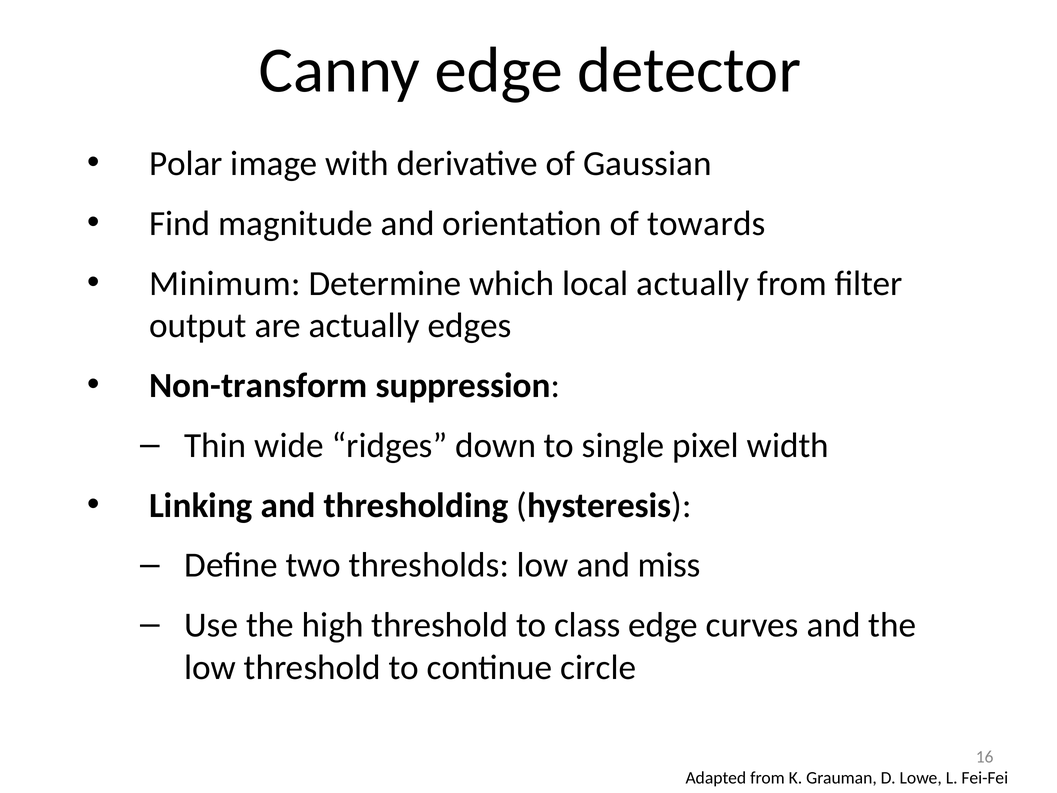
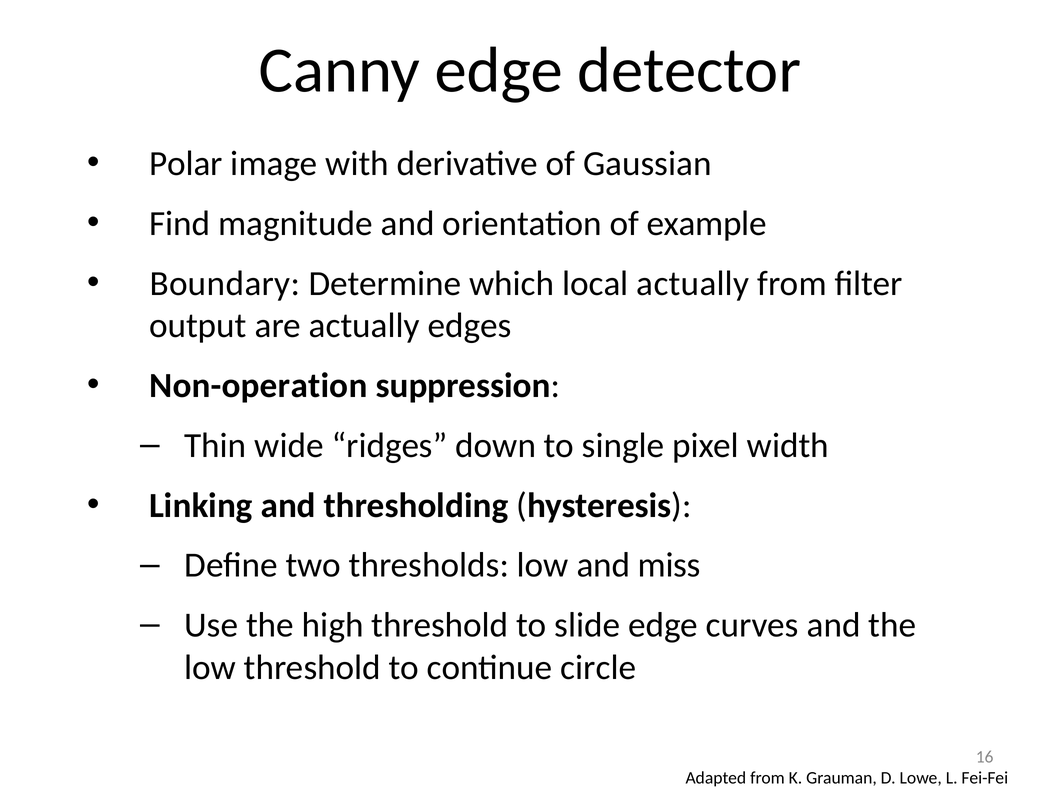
towards: towards -> example
Minimum: Minimum -> Boundary
Non-transform: Non-transform -> Non-operation
class: class -> slide
